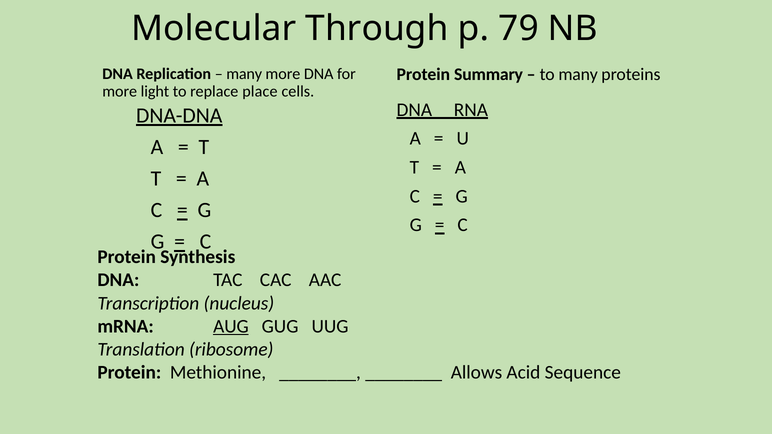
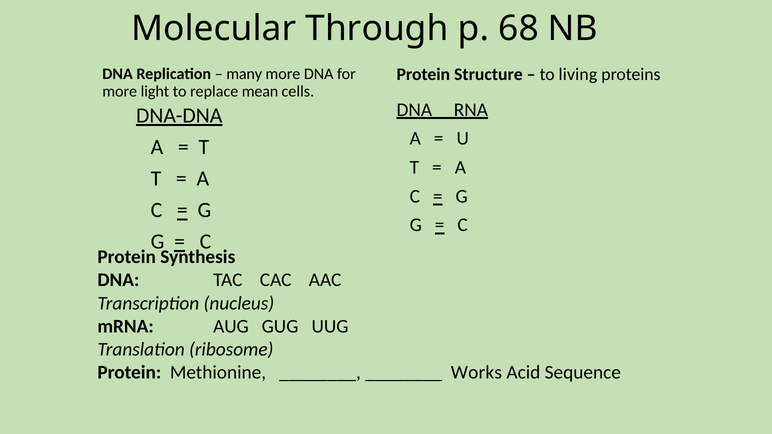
79: 79 -> 68
Summary: Summary -> Structure
to many: many -> living
place: place -> mean
AUG underline: present -> none
Allows: Allows -> Works
